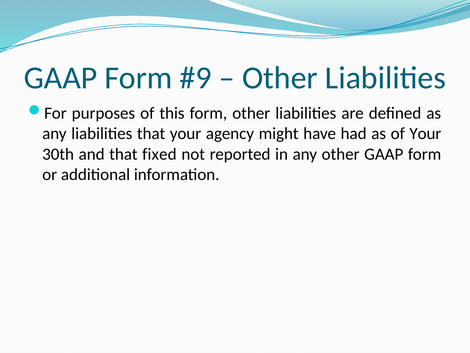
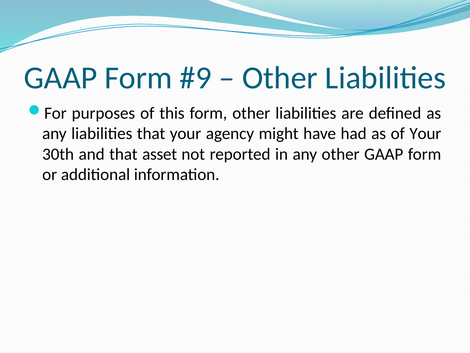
fixed: fixed -> asset
